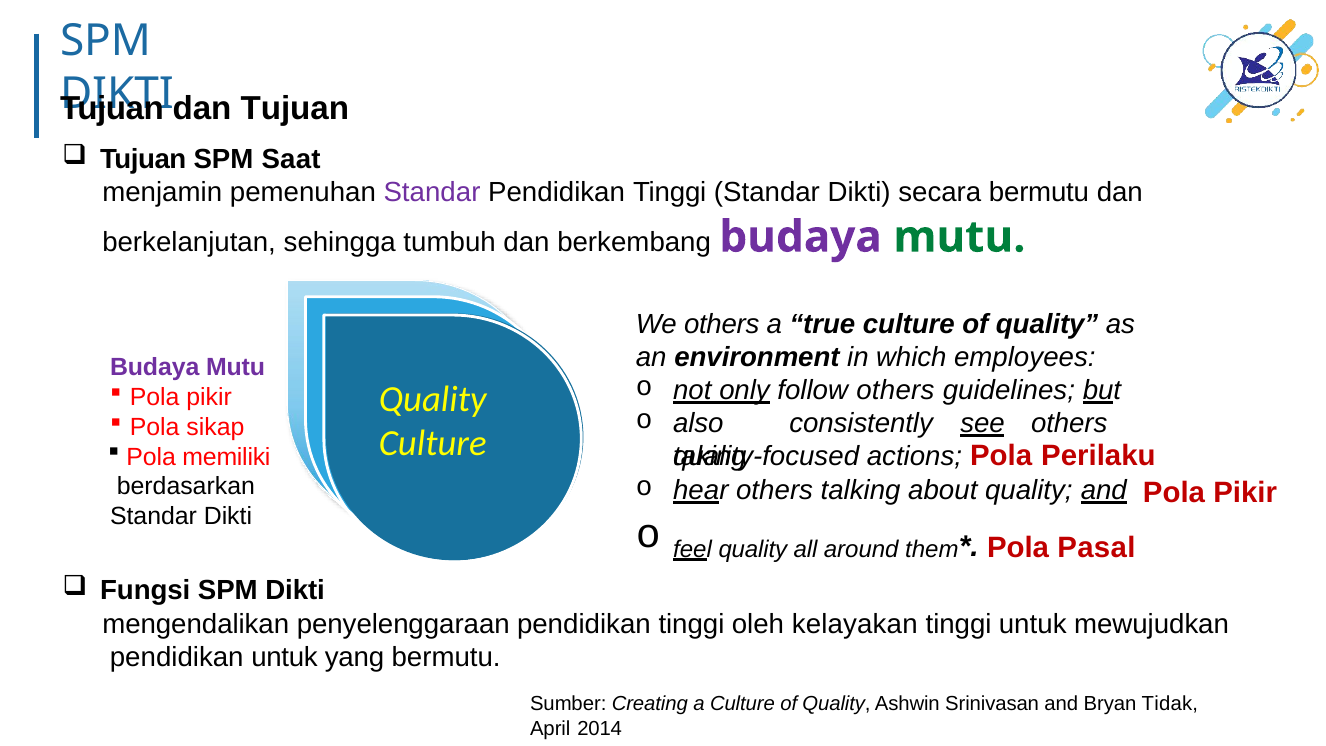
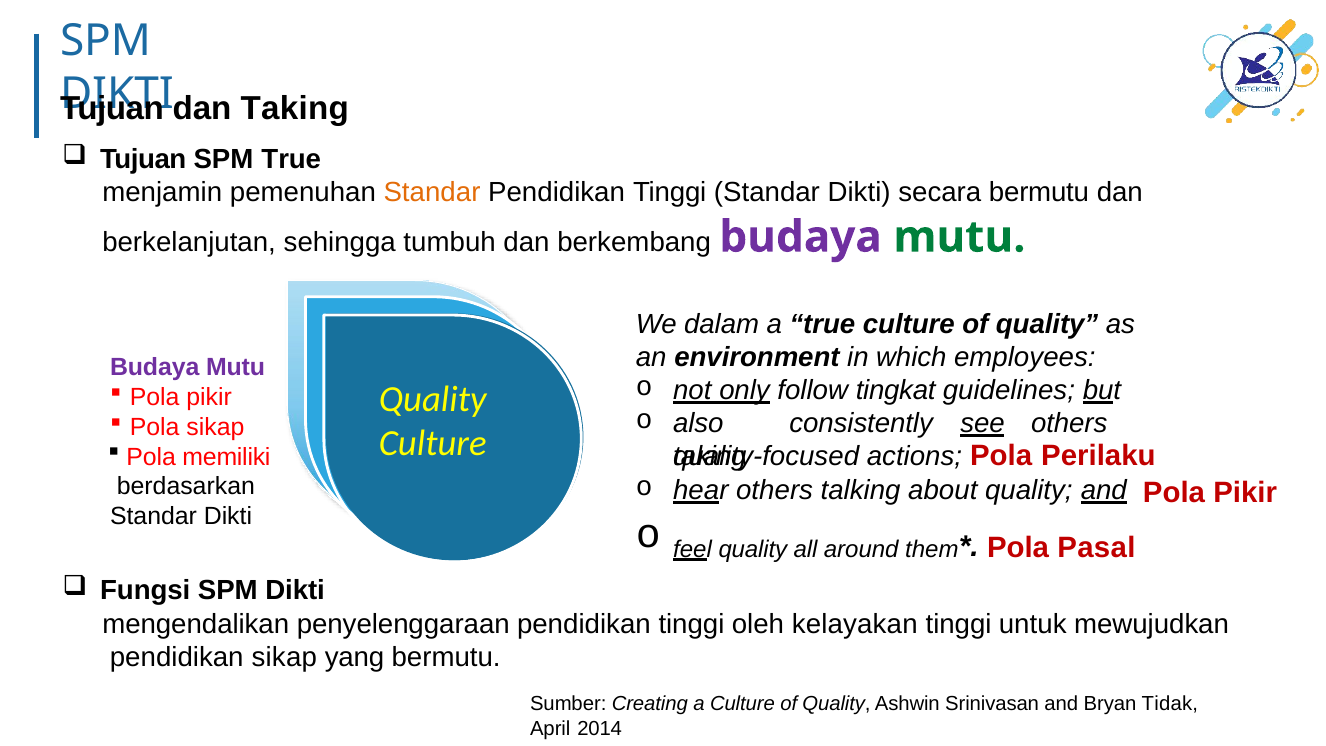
dan Tujuan: Tujuan -> Taking
SPM Saat: Saat -> True
Standar at (432, 193) colour: purple -> orange
We others: others -> dalam
follow others: others -> tingkat
pendidikan untuk: untuk -> sikap
